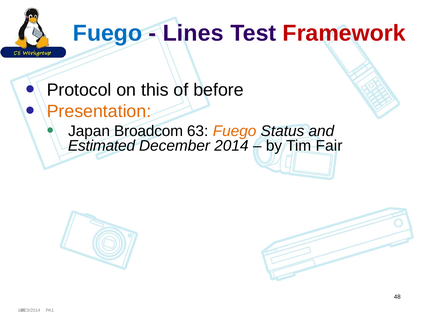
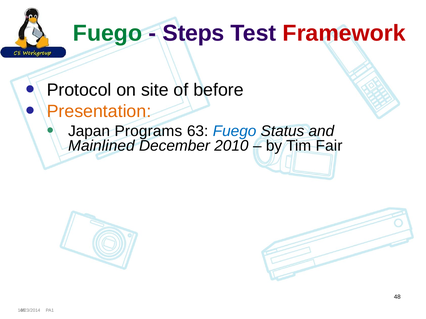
Fuego at (108, 33) colour: blue -> green
Lines: Lines -> Steps
this: this -> site
Broadcom: Broadcom -> Programs
Fuego at (235, 131) colour: orange -> blue
Estimated: Estimated -> Mainlined
2014: 2014 -> 2010
